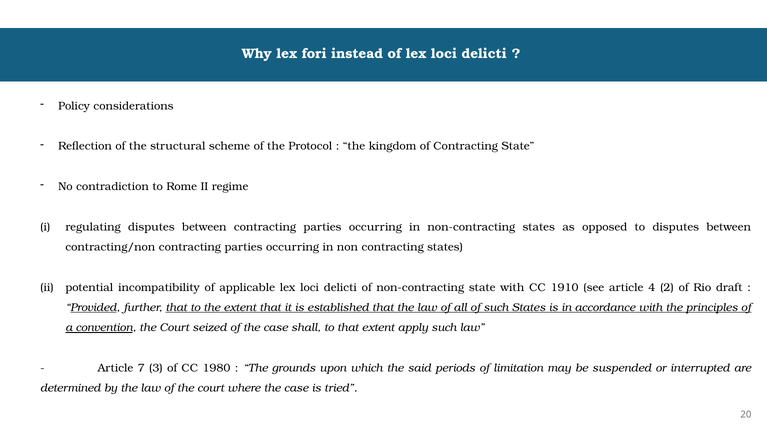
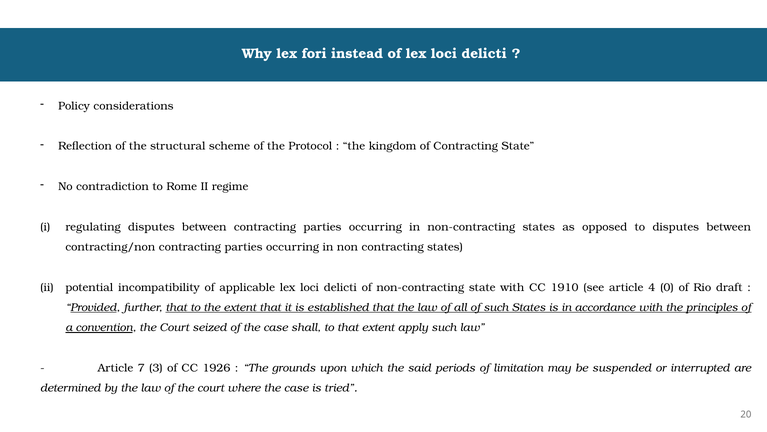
2: 2 -> 0
1980: 1980 -> 1926
